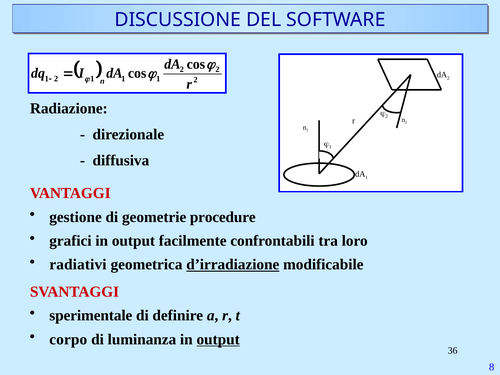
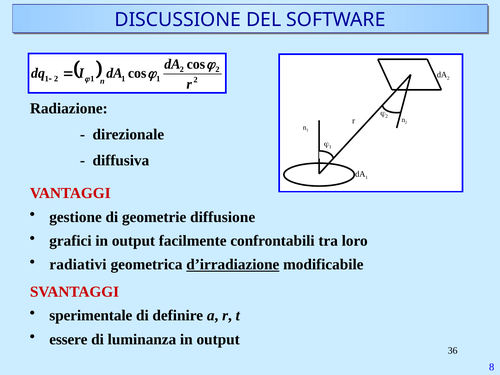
procedure: procedure -> diffusione
corpo: corpo -> essere
output at (218, 339) underline: present -> none
